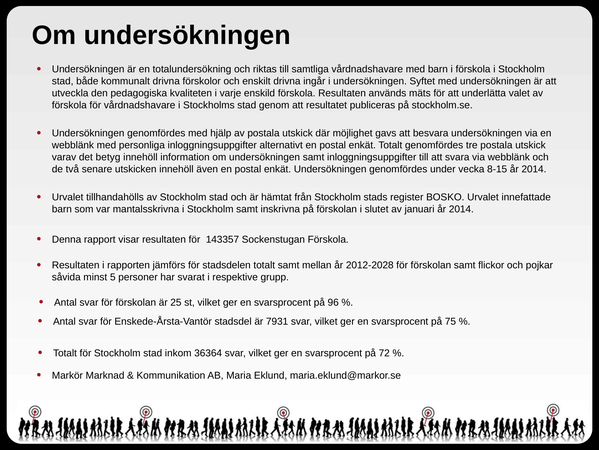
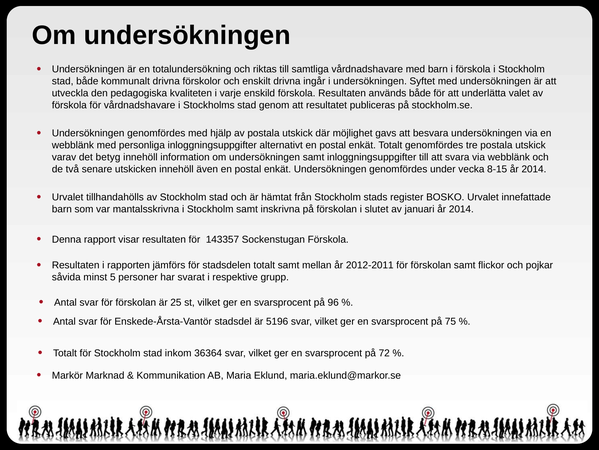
används mäts: mäts -> både
2012-2028: 2012-2028 -> 2012-2011
7931: 7931 -> 5196
